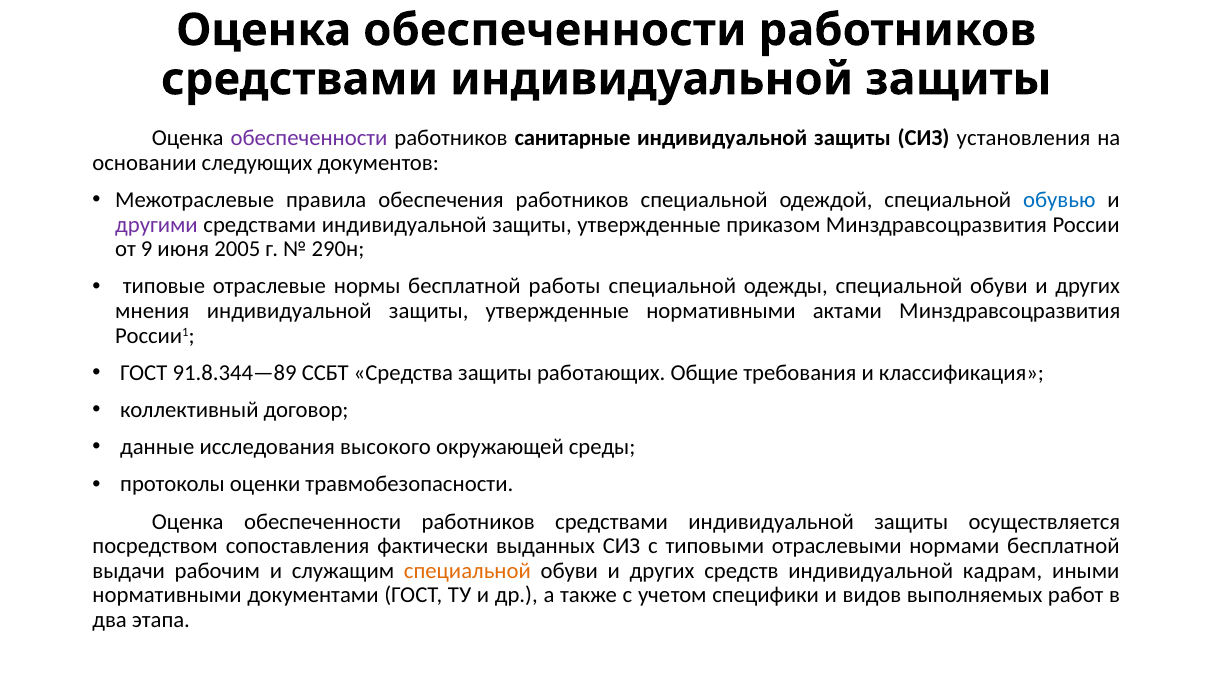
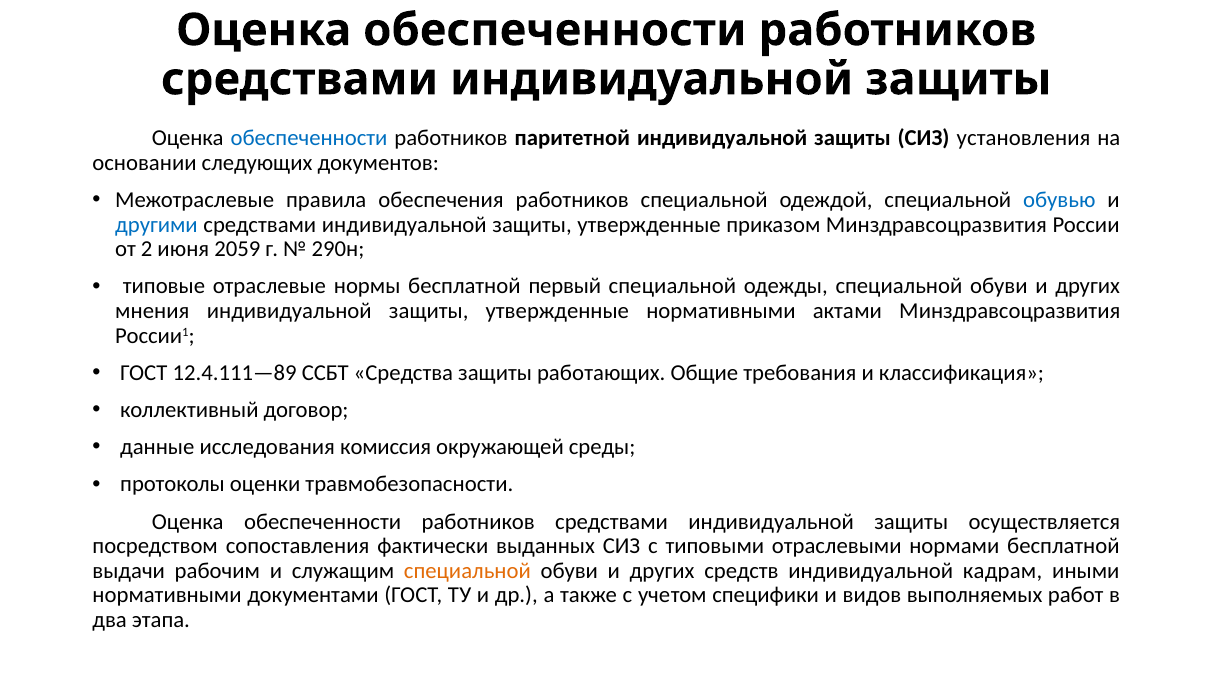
обеспеченности at (309, 138) colour: purple -> blue
санитарные: санитарные -> паритетной
другими colour: purple -> blue
9: 9 -> 2
2005: 2005 -> 2059
работы: работы -> первый
91.8.344—89: 91.8.344—89 -> 12.4.111—89
высокого: высокого -> комиссия
